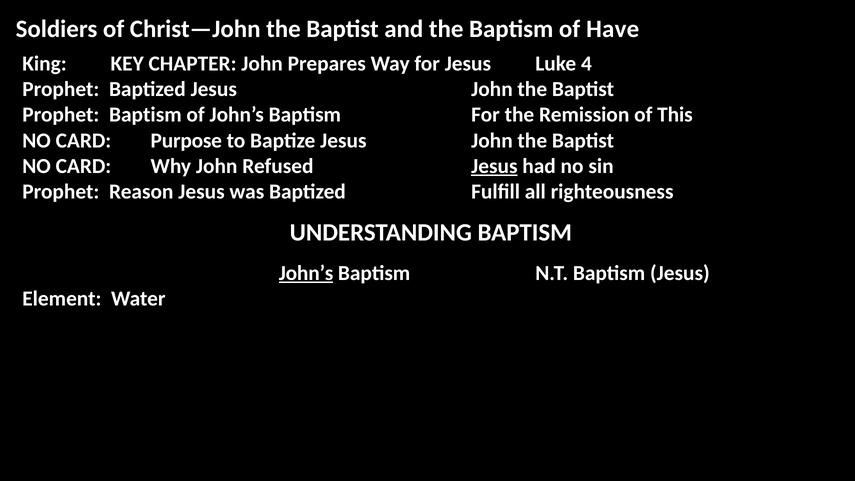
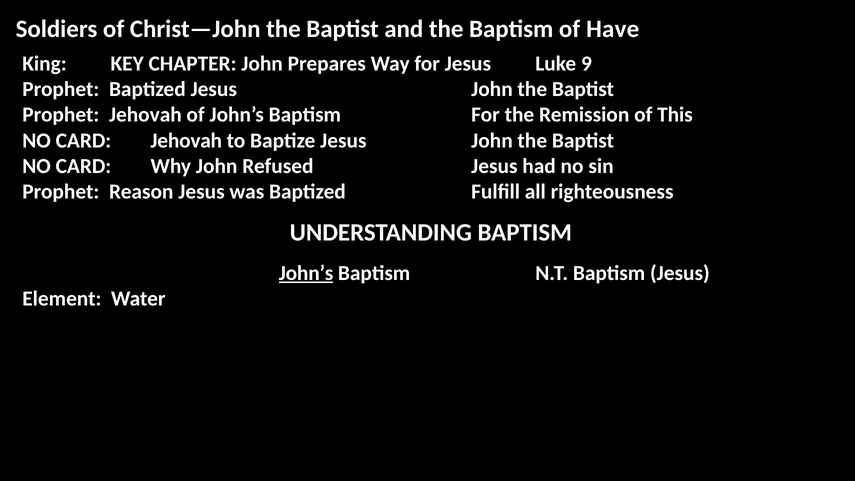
4: 4 -> 9
Prophet Baptism: Baptism -> Jehovah
CARD Purpose: Purpose -> Jehovah
Jesus at (494, 166) underline: present -> none
